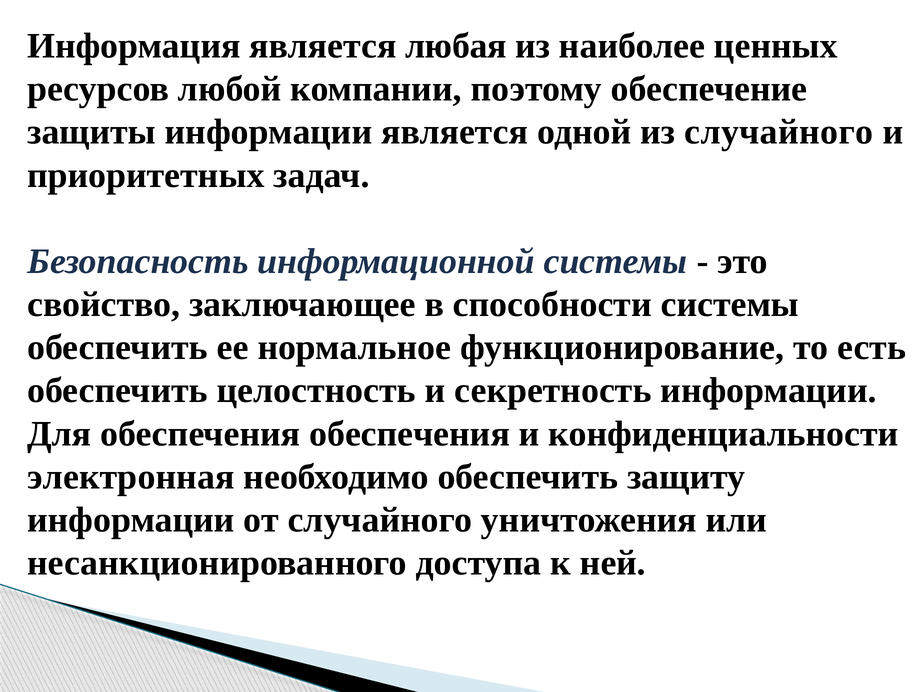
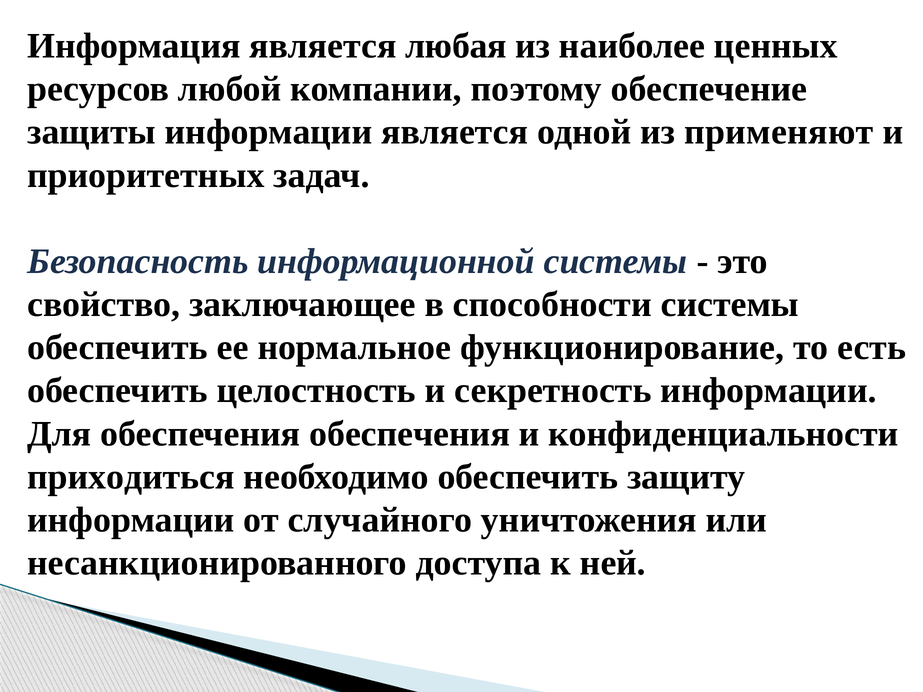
из случайного: случайного -> применяют
электронная: электронная -> приходиться
